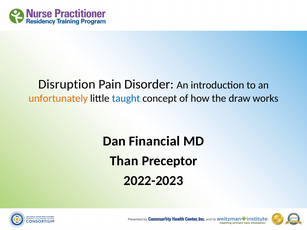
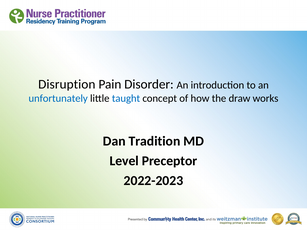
unfortunately colour: orange -> blue
Financial: Financial -> Tradition
Than: Than -> Level
